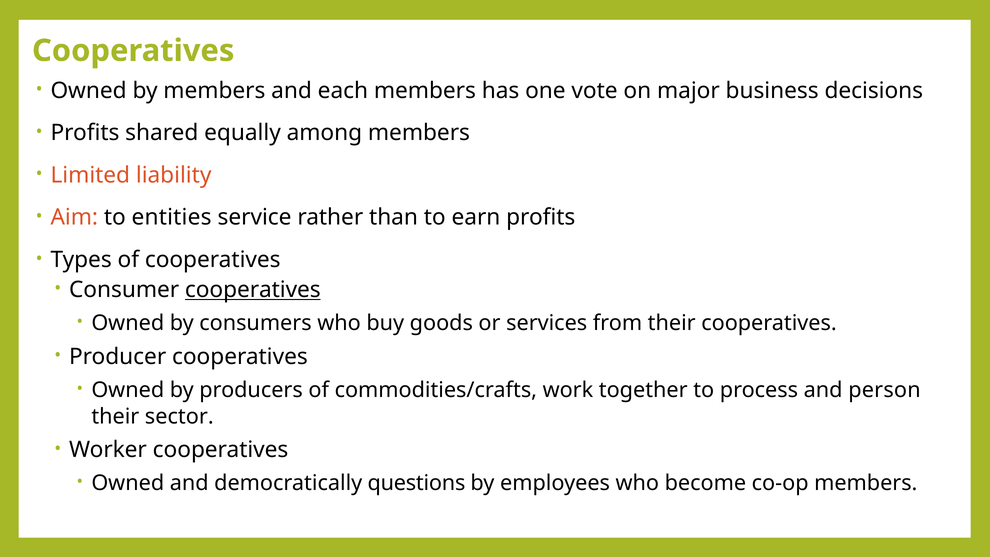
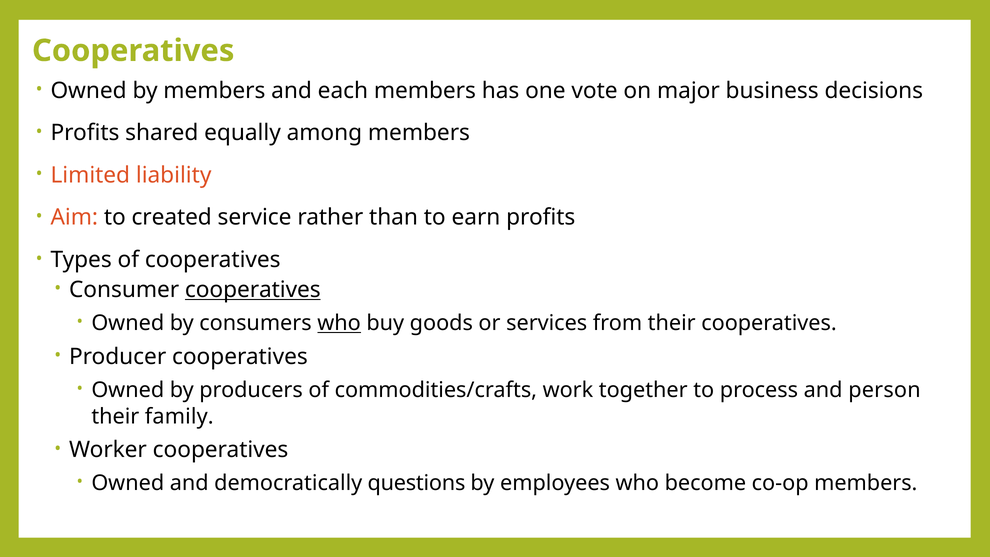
entities: entities -> created
who at (339, 323) underline: none -> present
sector: sector -> family
